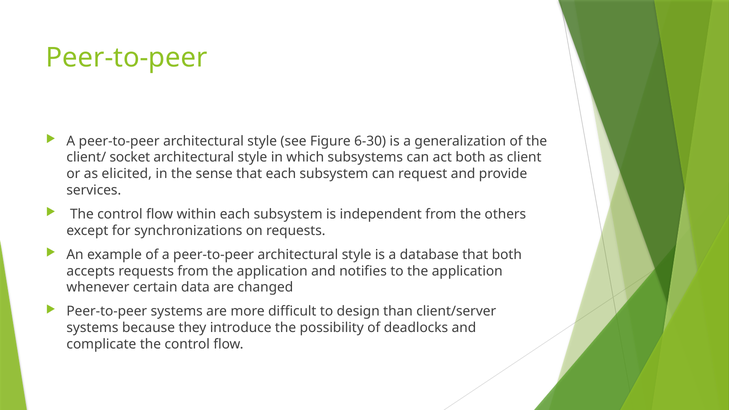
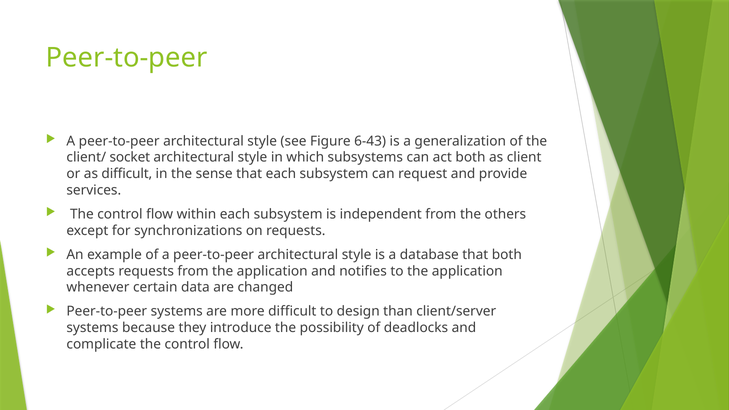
6-30: 6-30 -> 6-43
as elicited: elicited -> difficult
